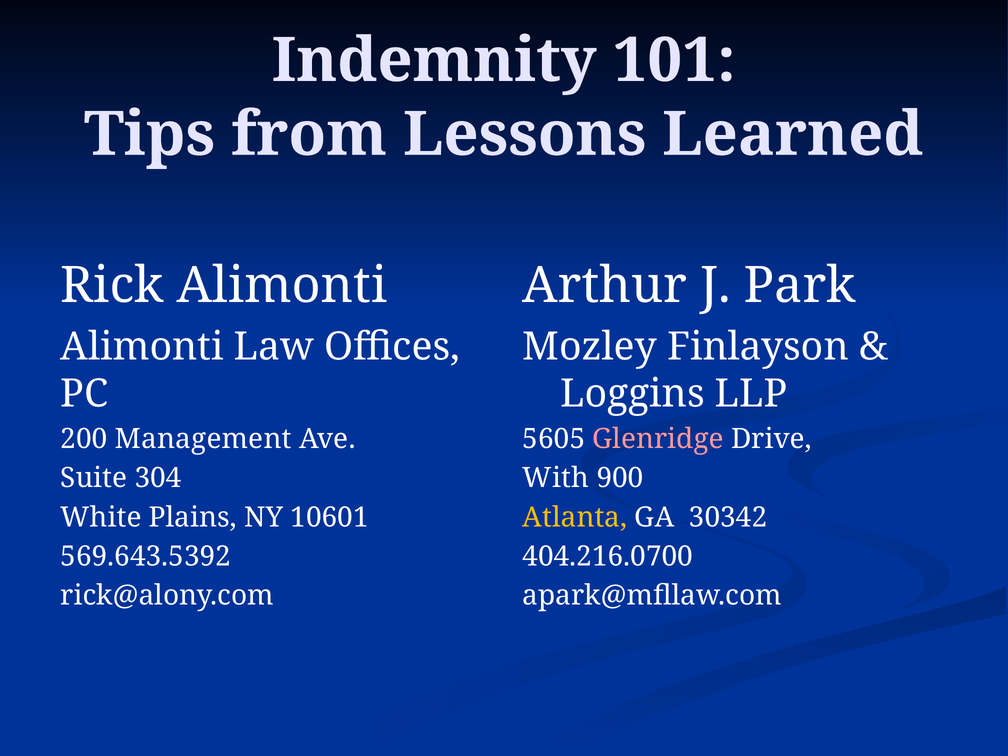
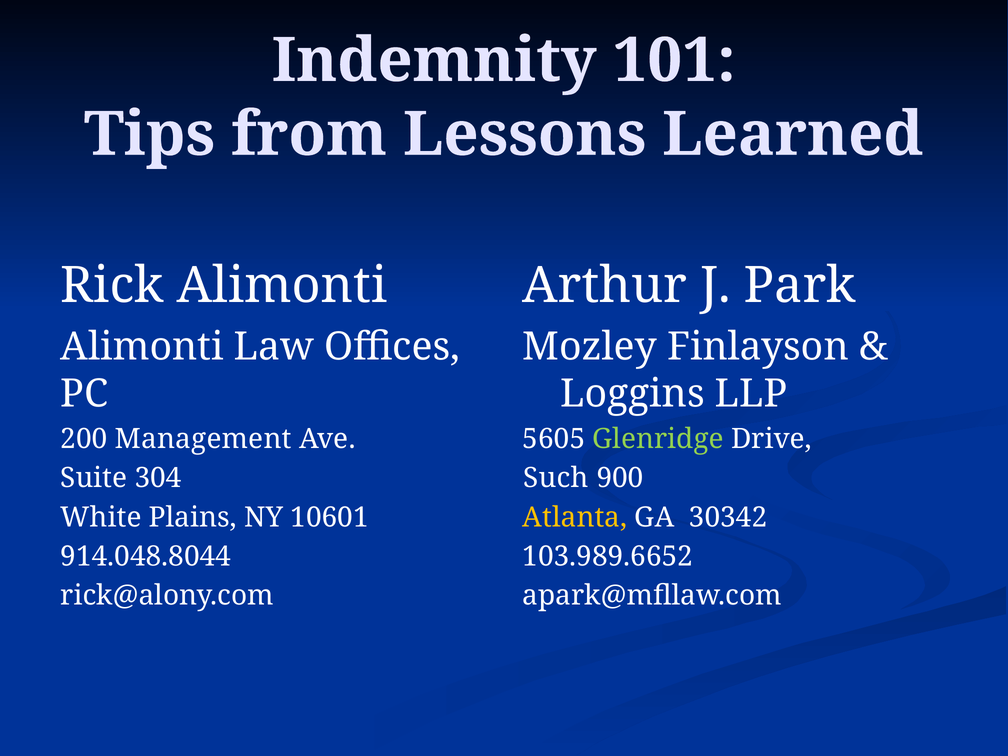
Glenridge colour: pink -> light green
With: With -> Such
569.643.5392: 569.643.5392 -> 914.048.8044
404.216.0700: 404.216.0700 -> 103.989.6652
